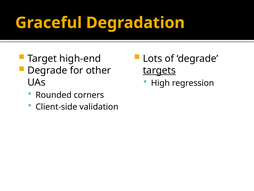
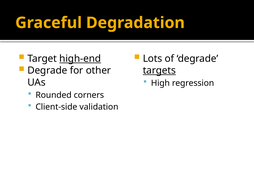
high-end underline: none -> present
